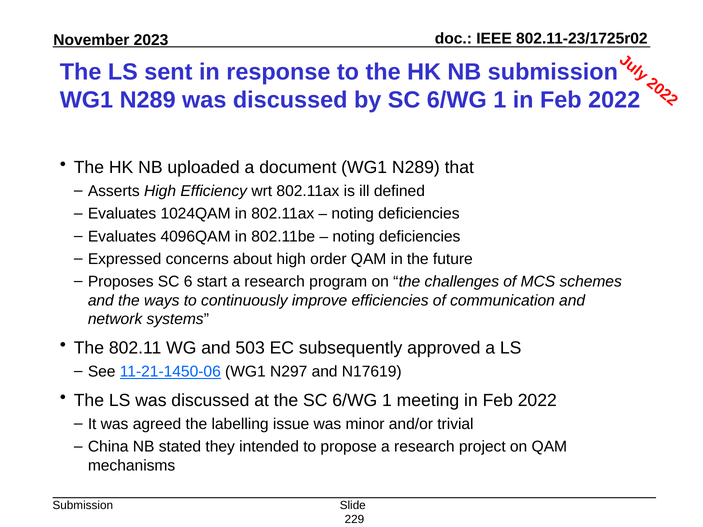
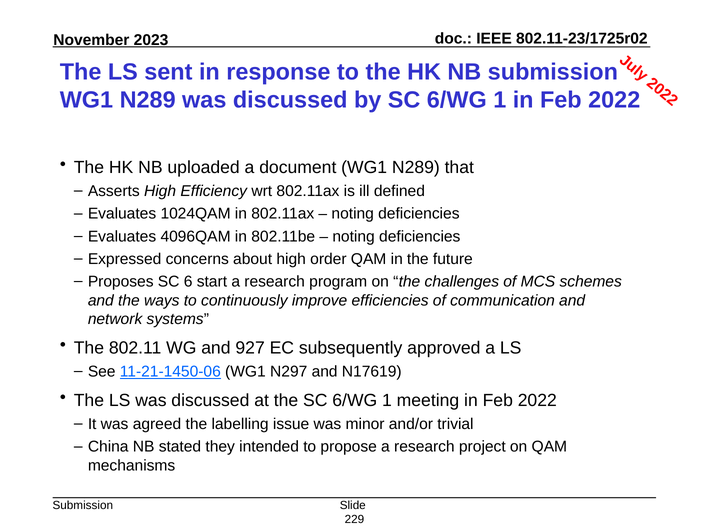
503: 503 -> 927
